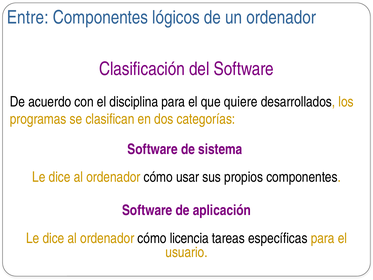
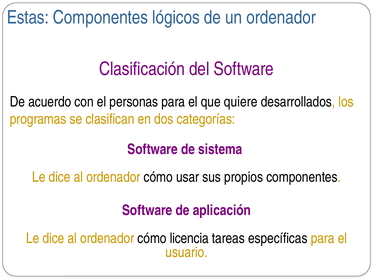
Entre: Entre -> Estas
disciplina: disciplina -> personas
